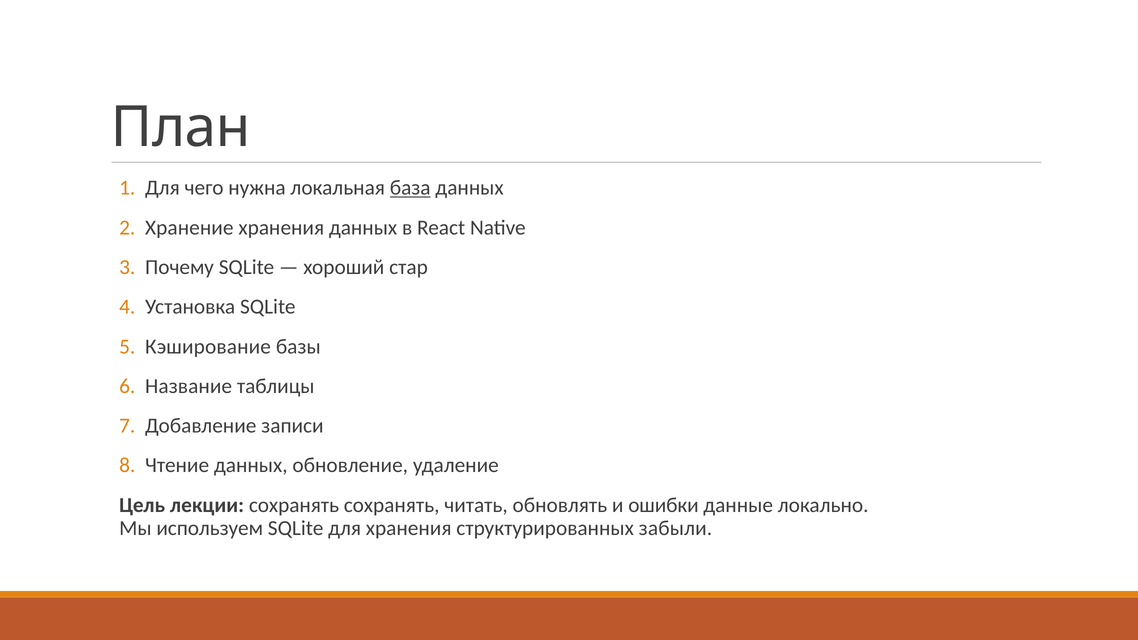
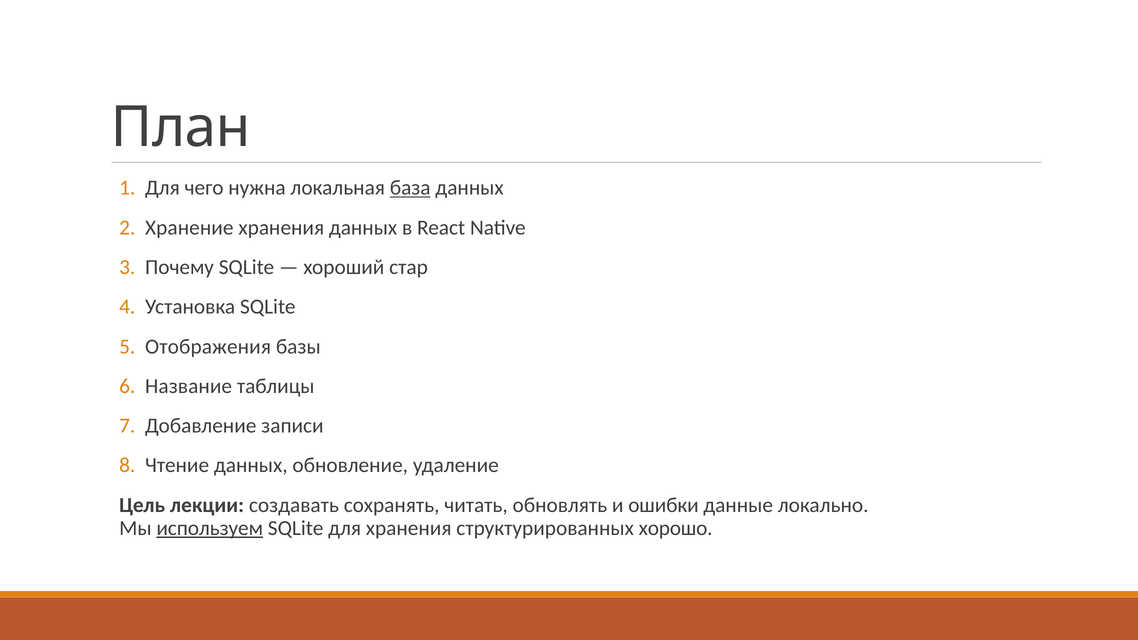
Кэширование: Кэширование -> Отображения
лекции сохранять: сохранять -> создавать
используем underline: none -> present
забыли: забыли -> хорошо
